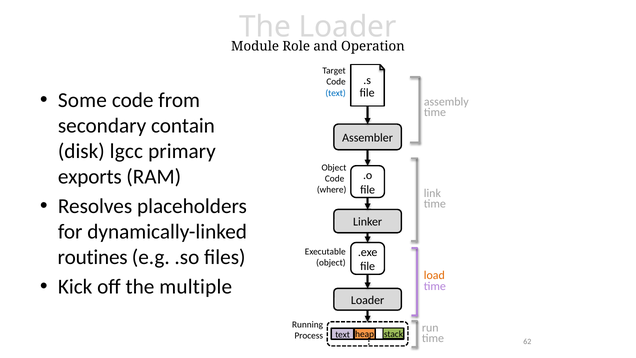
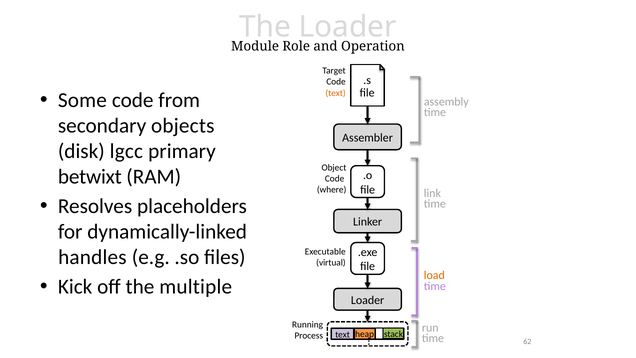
text at (336, 93) colour: blue -> orange
contain: contain -> objects
exports: exports -> betwixt
routines: routines -> handles
object at (331, 263): object -> virtual
